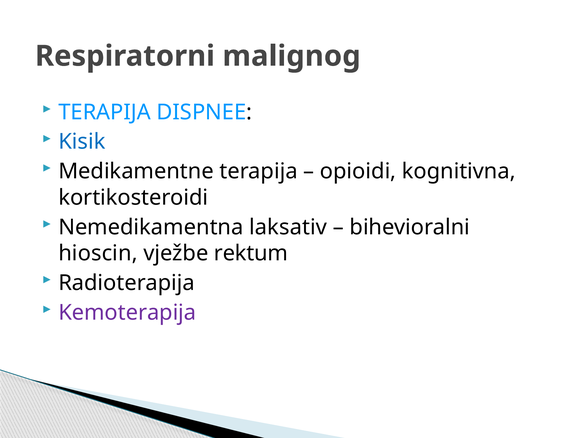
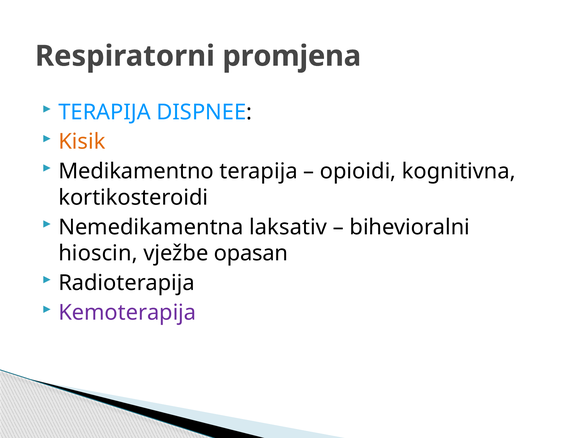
malignog: malignog -> promjena
Kisik colour: blue -> orange
Medikamentne: Medikamentne -> Medikamentno
rektum: rektum -> opasan
